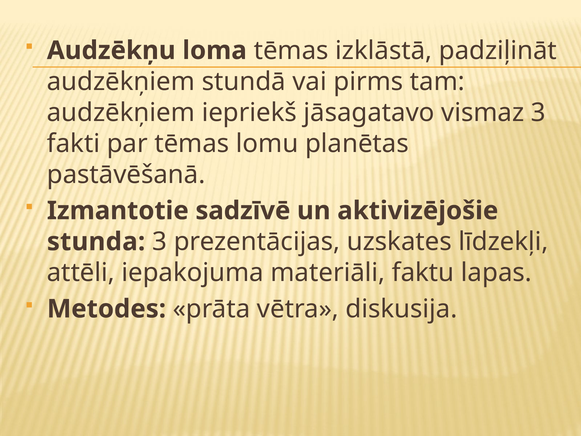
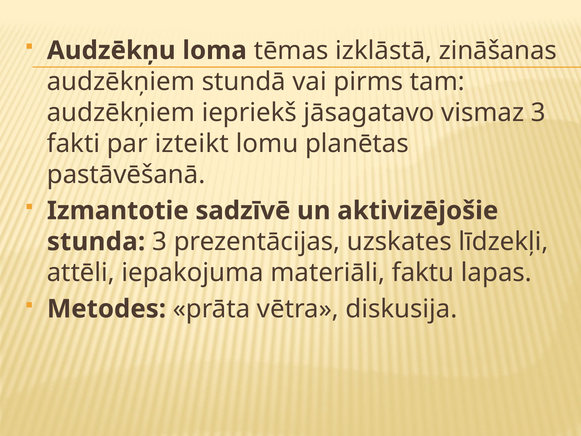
padziļināt: padziļināt -> zināšanas
par tēmas: tēmas -> izteikt
